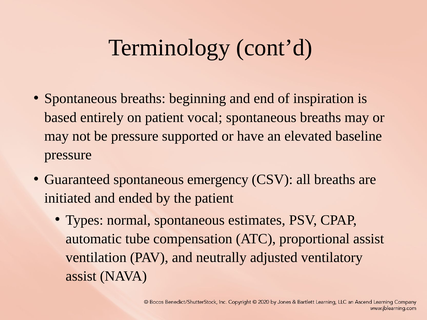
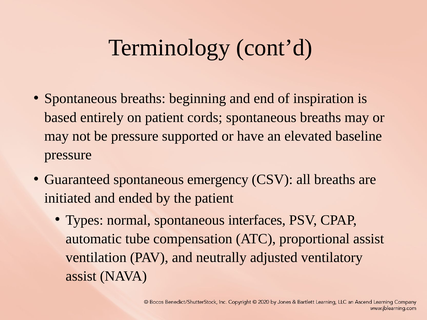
vocal: vocal -> cords
estimates: estimates -> interfaces
